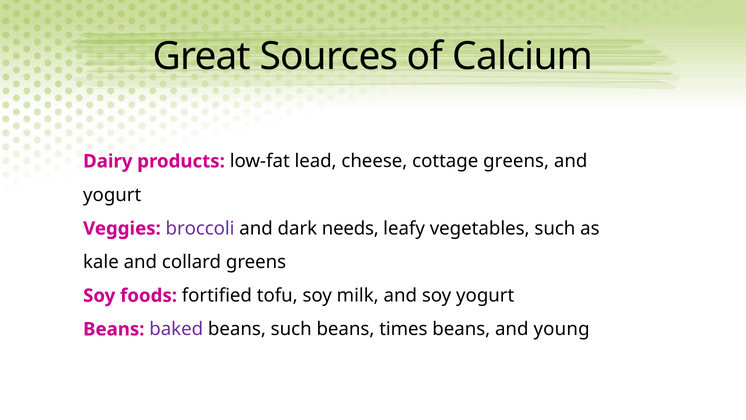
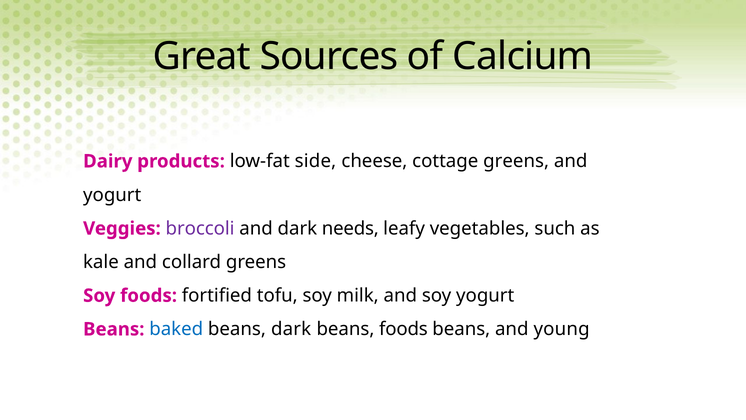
lead: lead -> side
baked colour: purple -> blue
beans such: such -> dark
beans times: times -> foods
